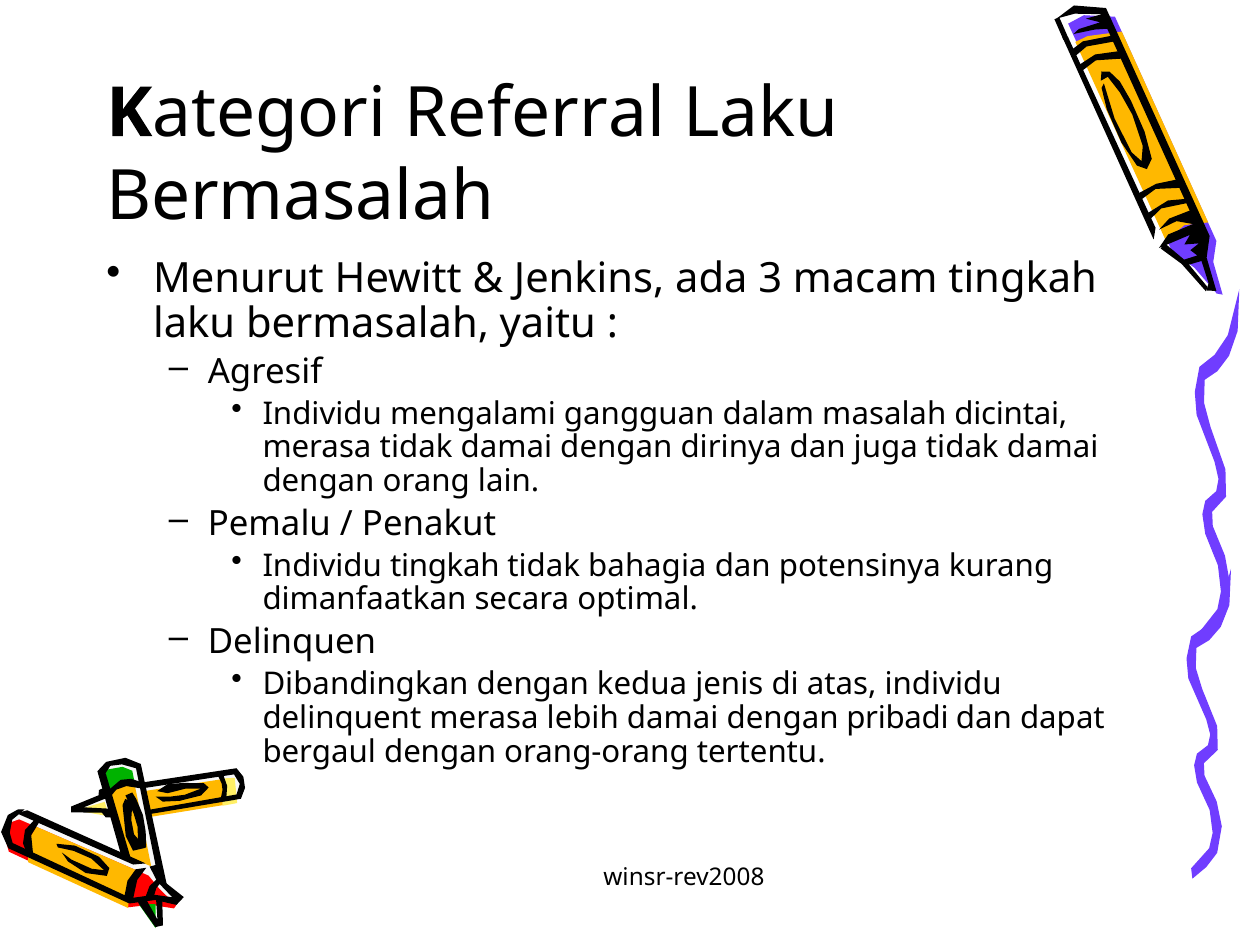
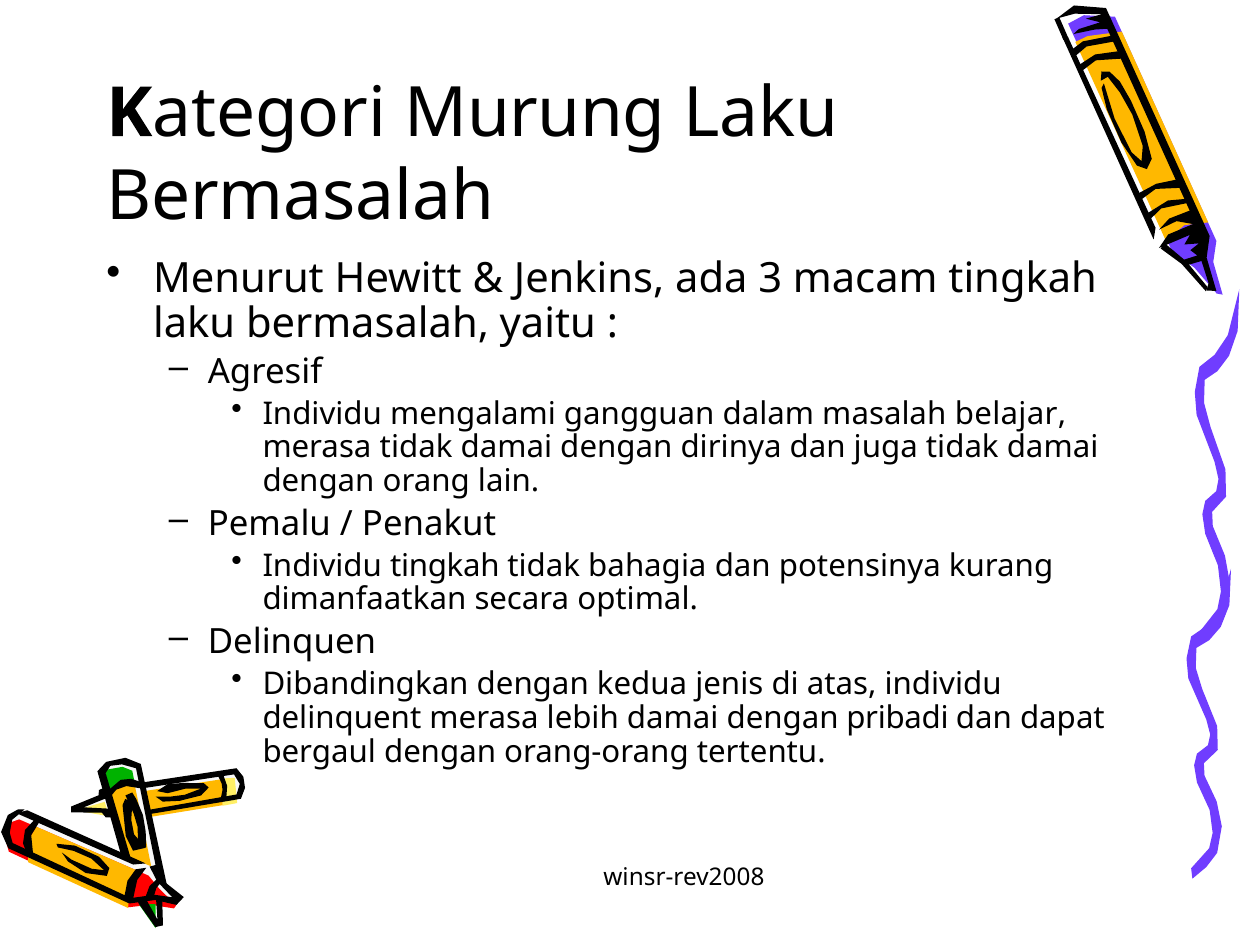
Referral: Referral -> Murung
dicintai: dicintai -> belajar
